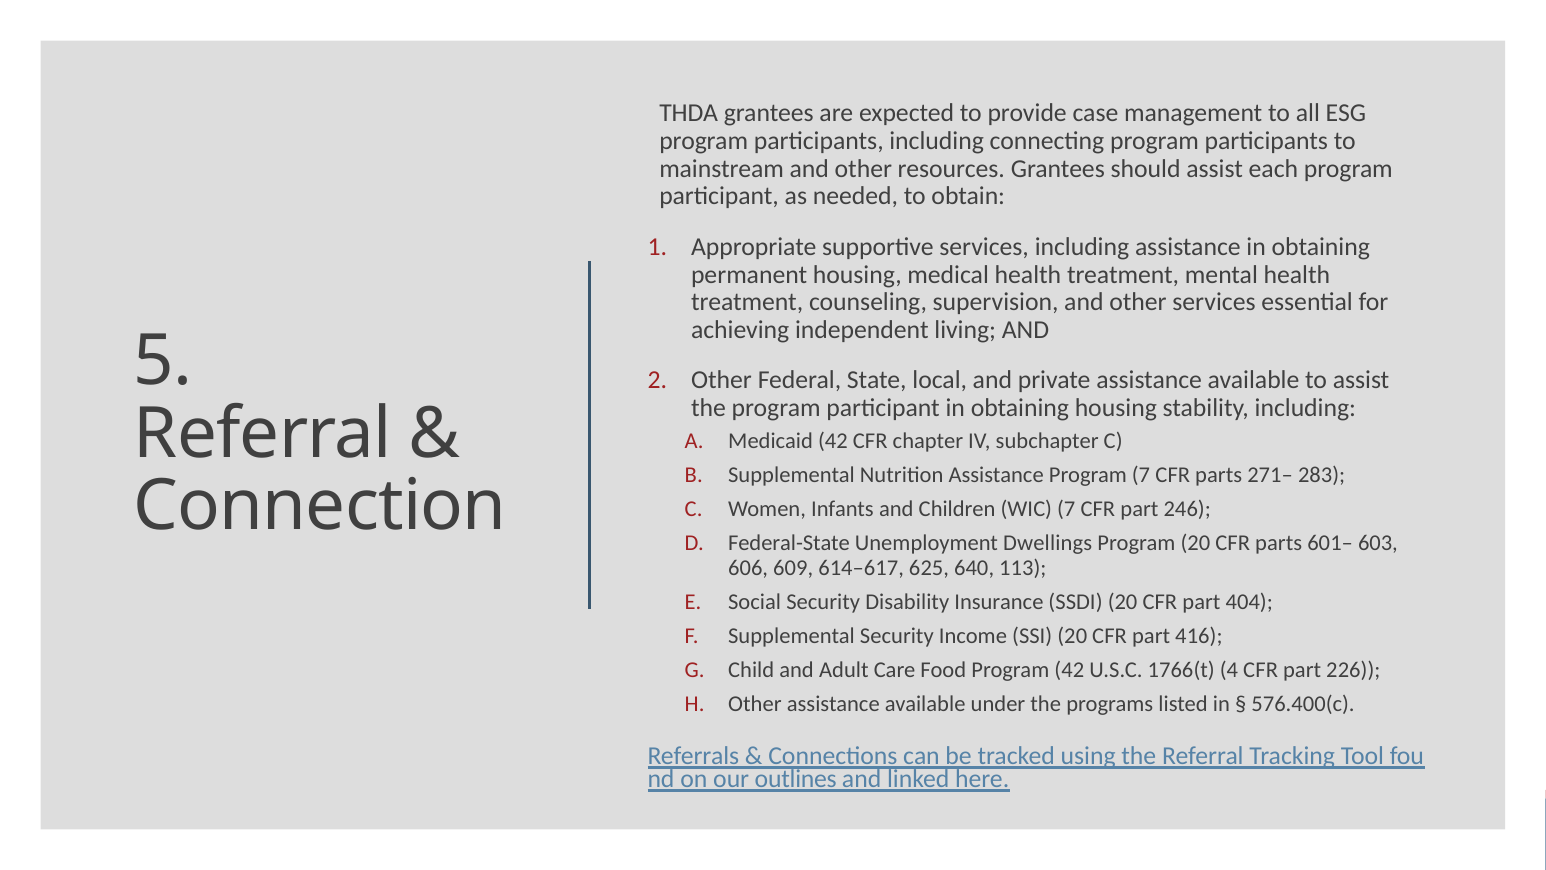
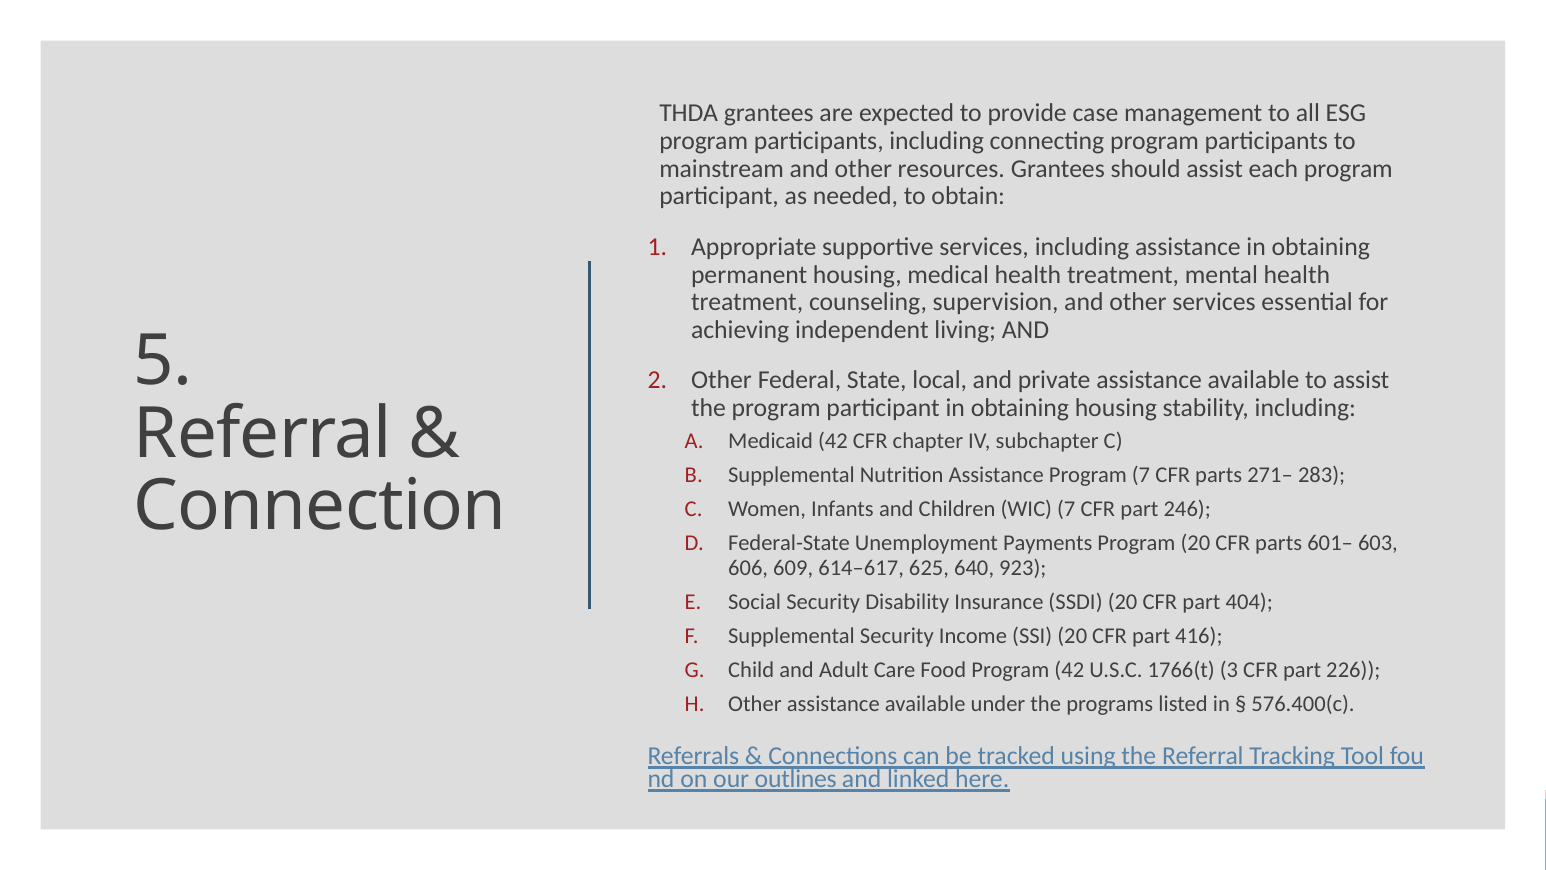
Dwellings: Dwellings -> Payments
113: 113 -> 923
4: 4 -> 3
